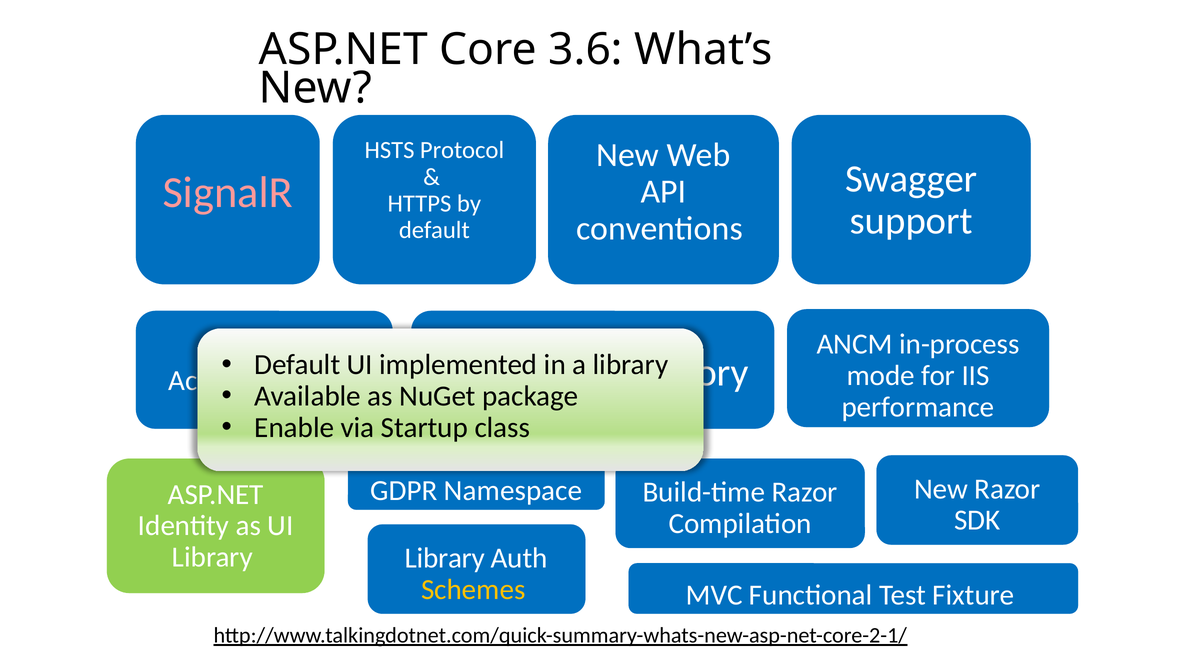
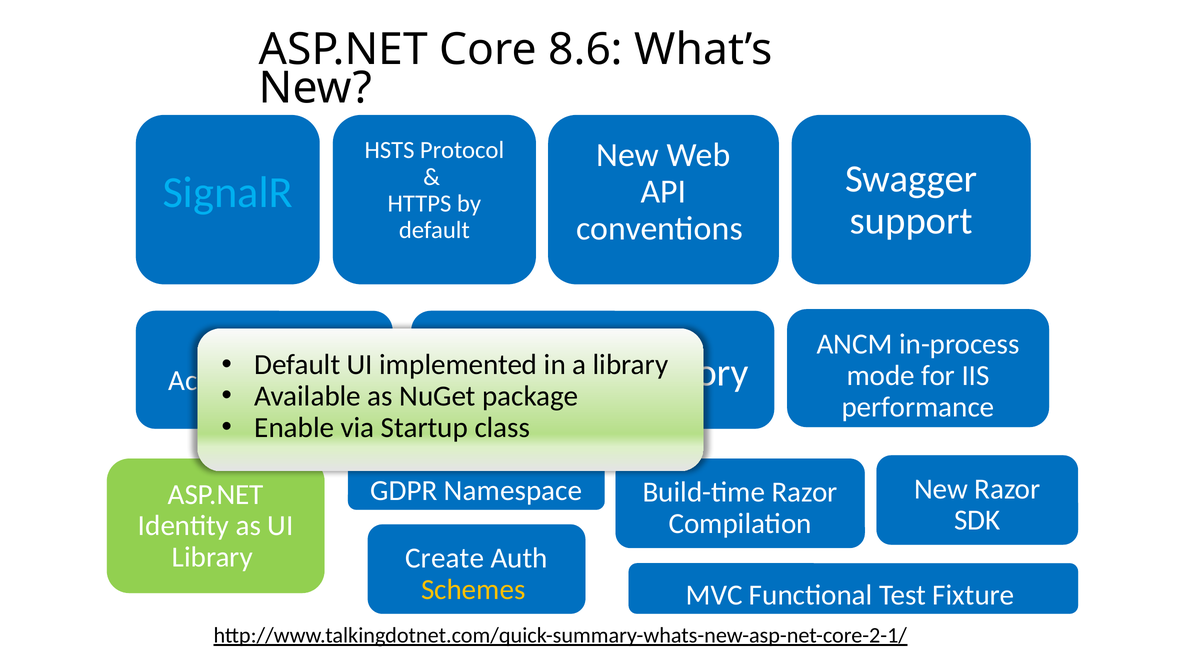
3.6: 3.6 -> 8.6
SignalR colour: pink -> light blue
Library at (445, 559): Library -> Create
